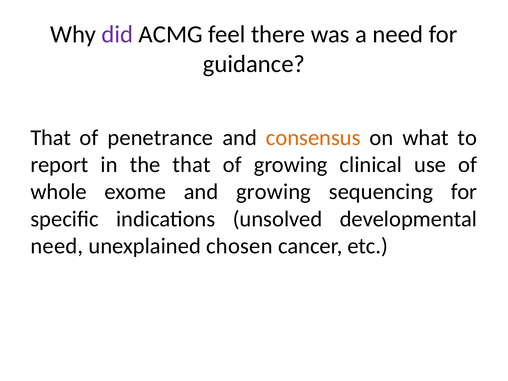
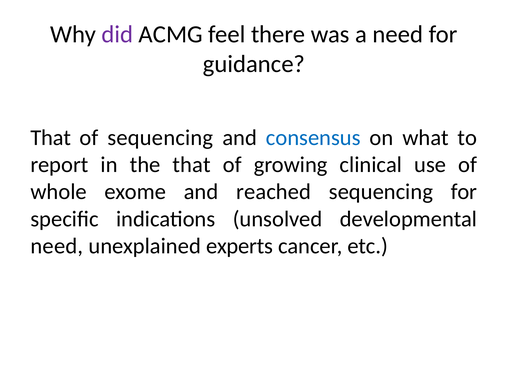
of penetrance: penetrance -> sequencing
consensus colour: orange -> blue
and growing: growing -> reached
chosen: chosen -> experts
